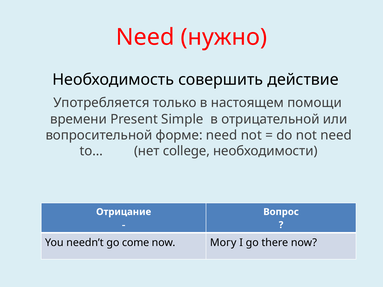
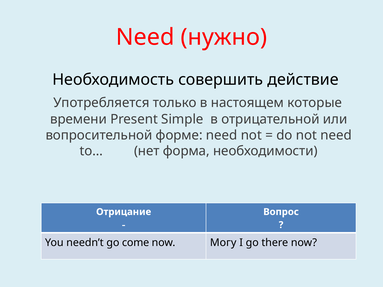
помощи: помощи -> которые
college: college -> форма
